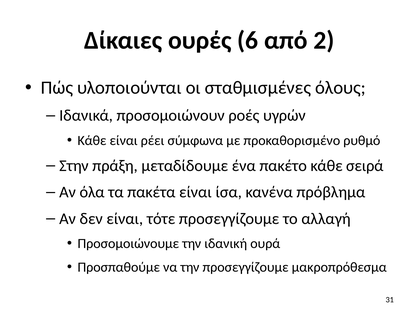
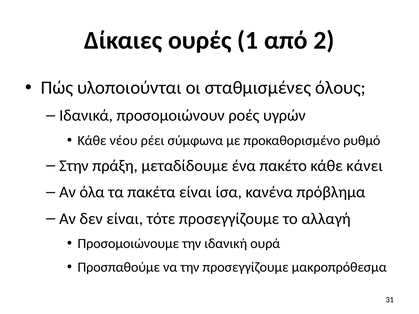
6: 6 -> 1
Κάθε είναι: είναι -> νέου
σειρά: σειρά -> κάνει
